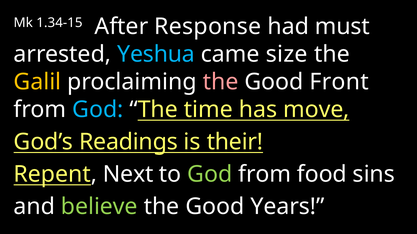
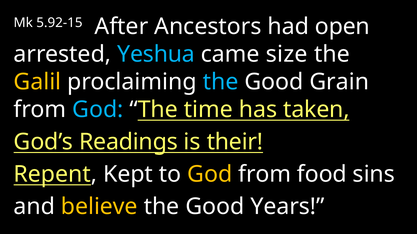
1.34-15: 1.34-15 -> 5.92-15
Response: Response -> Ancestors
must: must -> open
the at (221, 82) colour: pink -> light blue
Front: Front -> Grain
move: move -> taken
Next: Next -> Kept
God at (210, 175) colour: light green -> yellow
believe colour: light green -> yellow
